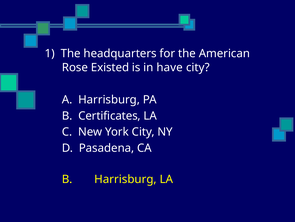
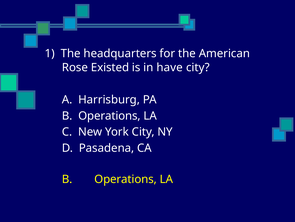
Certificates at (109, 115): Certificates -> Operations
Harrisburg at (125, 179): Harrisburg -> Operations
